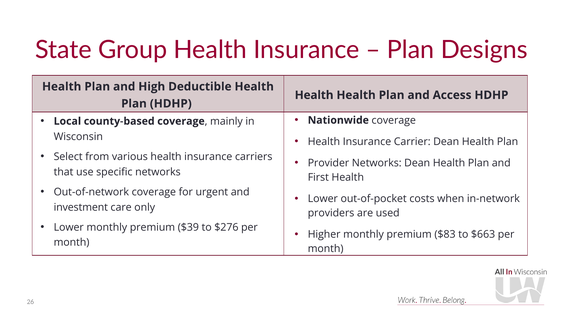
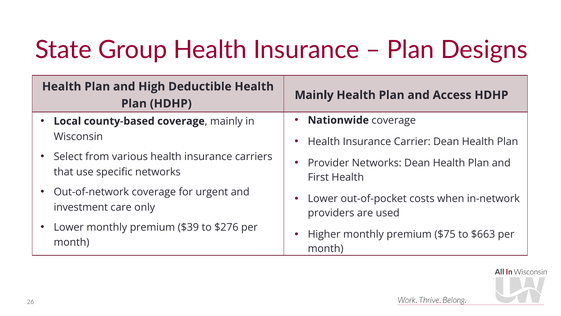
Health at (314, 95): Health -> Mainly
$83: $83 -> $75
